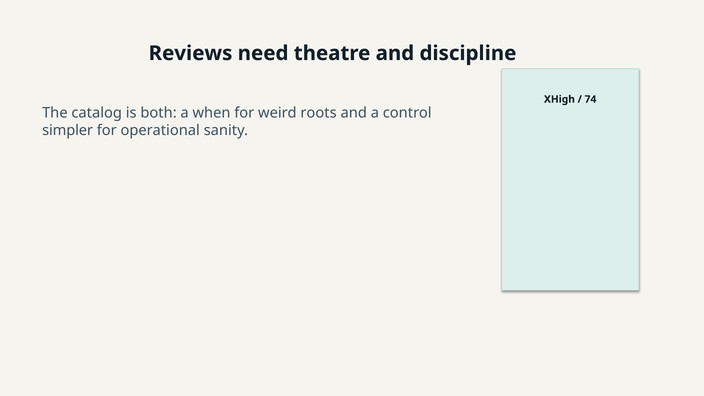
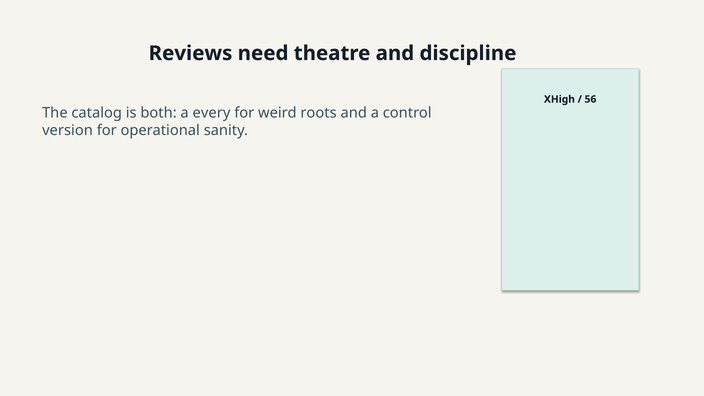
74: 74 -> 56
when: when -> every
simpler: simpler -> version
